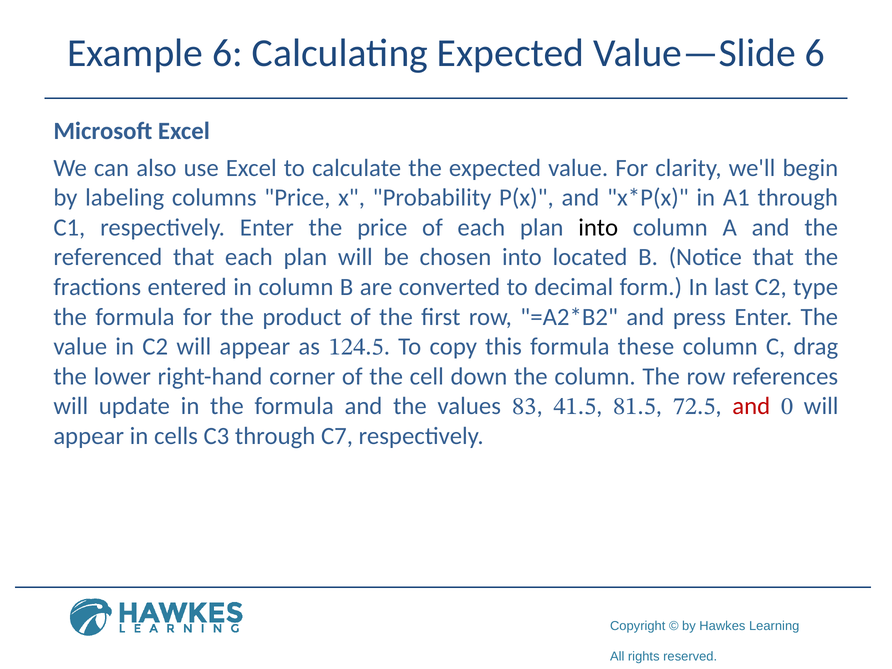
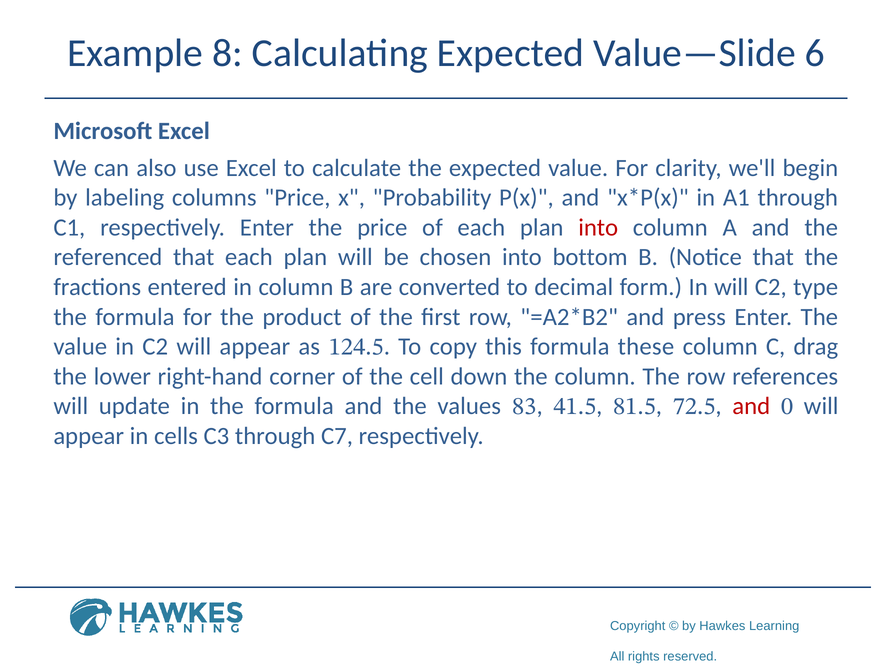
Example 6: 6 -> 8
into at (598, 227) colour: black -> red
located: located -> bottom
In last: last -> will
